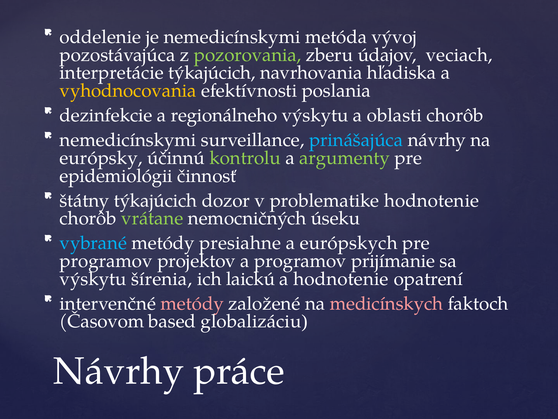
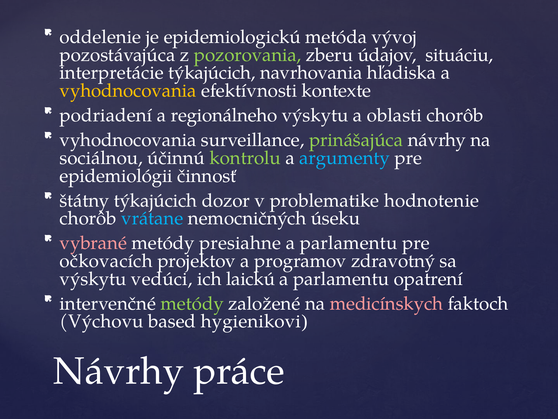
je nemedicínskymi: nemedicínskymi -> epidemiologickú
veciach: veciach -> situáciu
poslania: poslania -> kontexte
dezinfekcie: dezinfekcie -> podriadení
nemedicínskymi at (128, 140): nemedicínskymi -> vyhodnocovania
prinášajúca colour: light blue -> light green
európsky: európsky -> sociálnou
argumenty colour: light green -> light blue
vrátane colour: light green -> light blue
vybrané colour: light blue -> pink
európskych at (349, 243): európskych -> parlamentu
programov at (106, 261): programov -> očkovacích
prijímanie: prijímanie -> zdravotný
šírenia: šírenia -> vedúci
hodnotenie at (341, 279): hodnotenie -> parlamentu
metódy at (192, 303) colour: pink -> light green
Časovom: Časovom -> Výchovu
globalizáciu: globalizáciu -> hygienikovi
